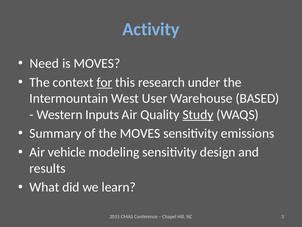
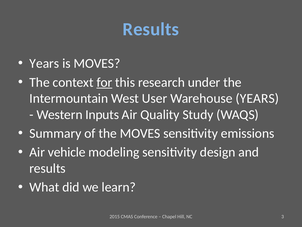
Activity at (151, 29): Activity -> Results
Need at (44, 63): Need -> Years
Warehouse BASED: BASED -> YEARS
Study underline: present -> none
